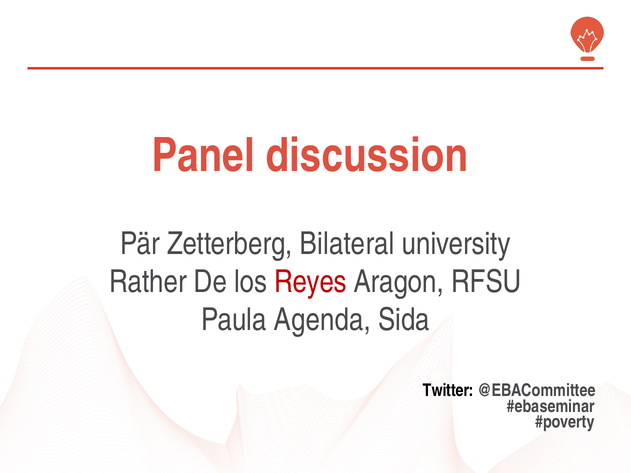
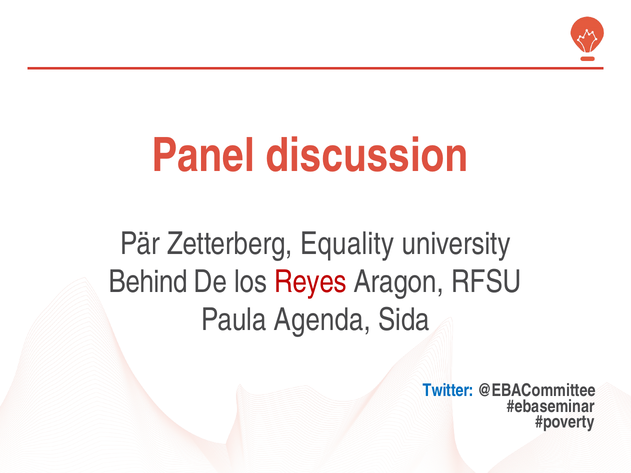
Bilateral: Bilateral -> Equality
Rather: Rather -> Behind
Twitter colour: black -> blue
